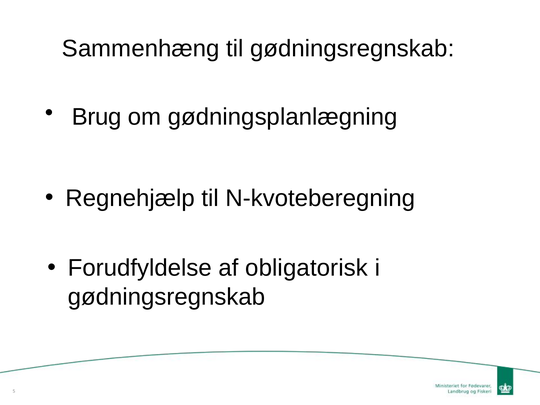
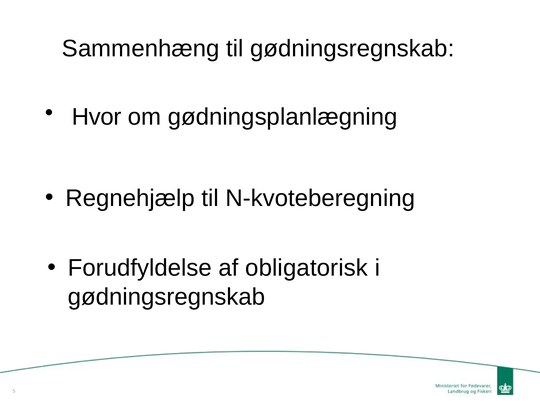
Brug: Brug -> Hvor
